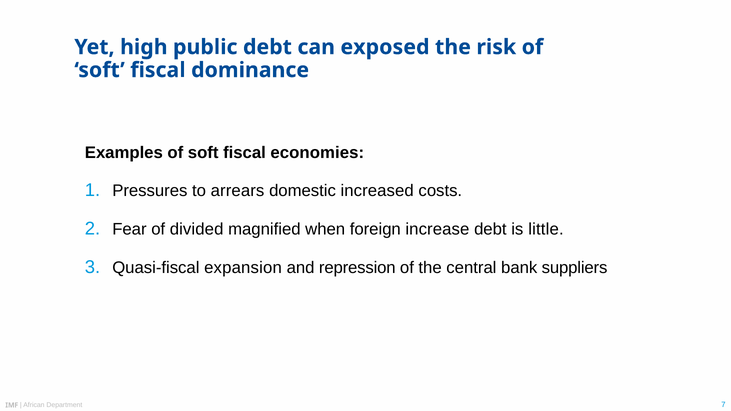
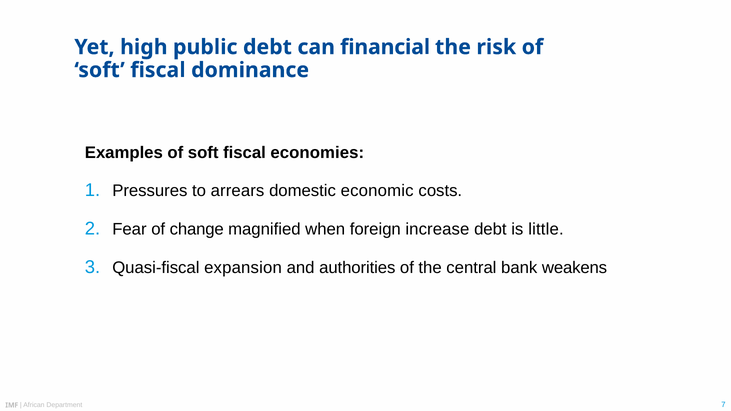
exposed: exposed -> financial
increased: increased -> economic
divided: divided -> change
repression: repression -> authorities
suppliers: suppliers -> weakens
